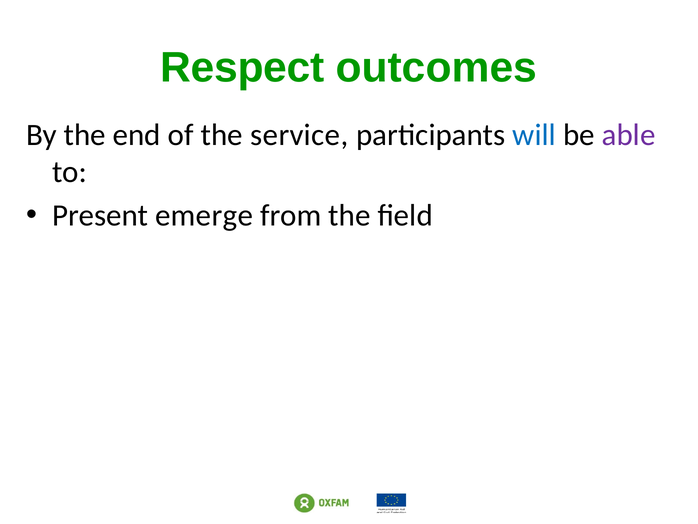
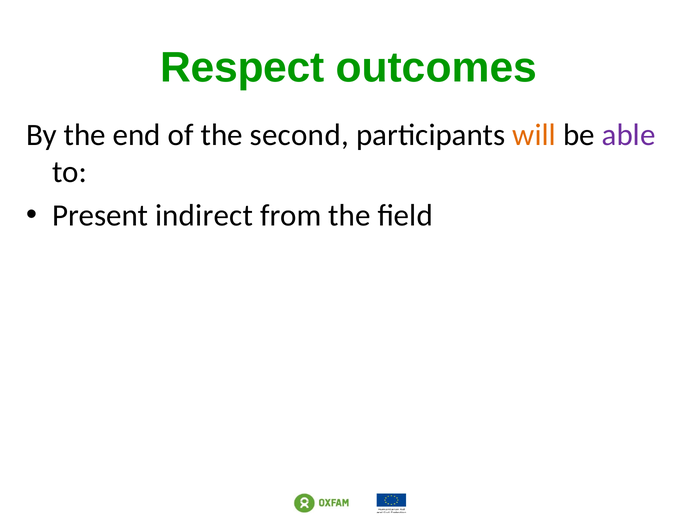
service: service -> second
will colour: blue -> orange
emerge: emerge -> indirect
